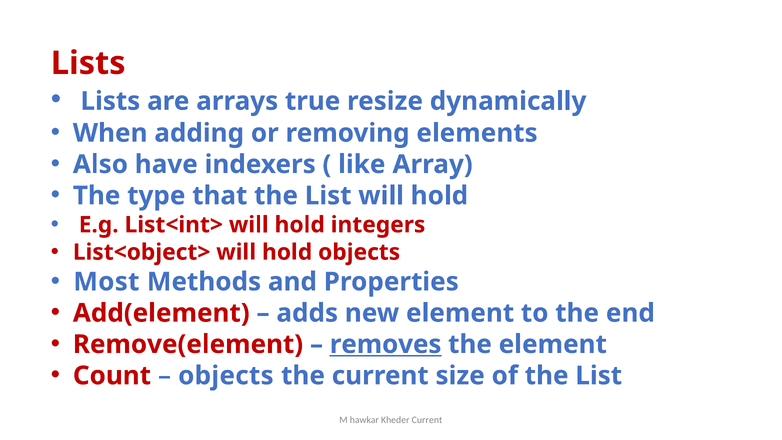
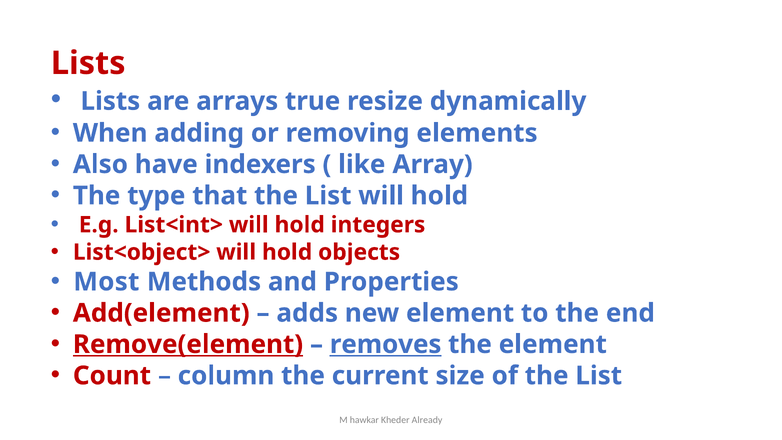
Remove(element underline: none -> present
objects at (226, 376): objects -> column
Kheder Current: Current -> Already
